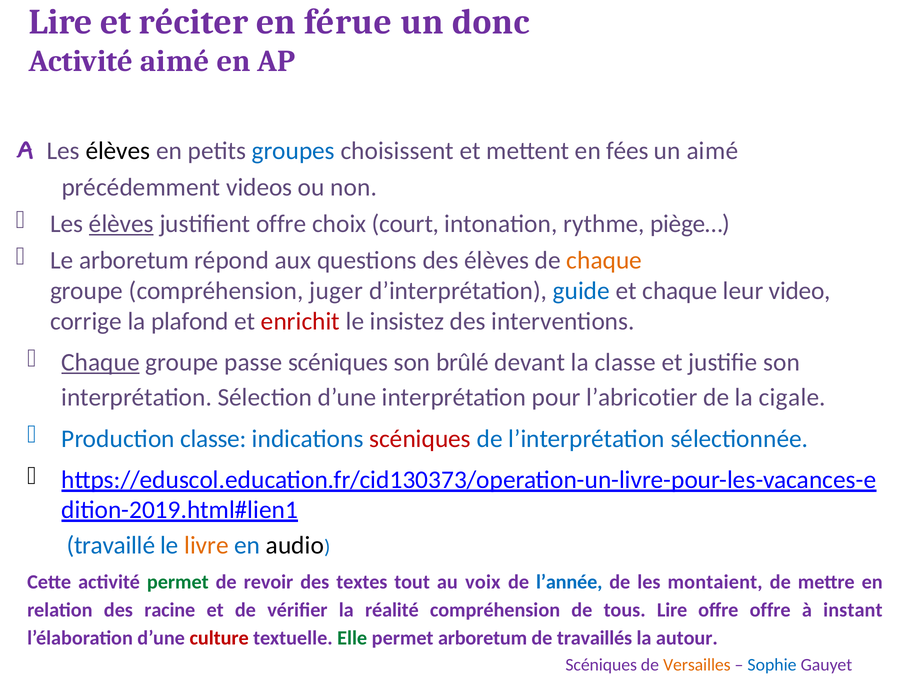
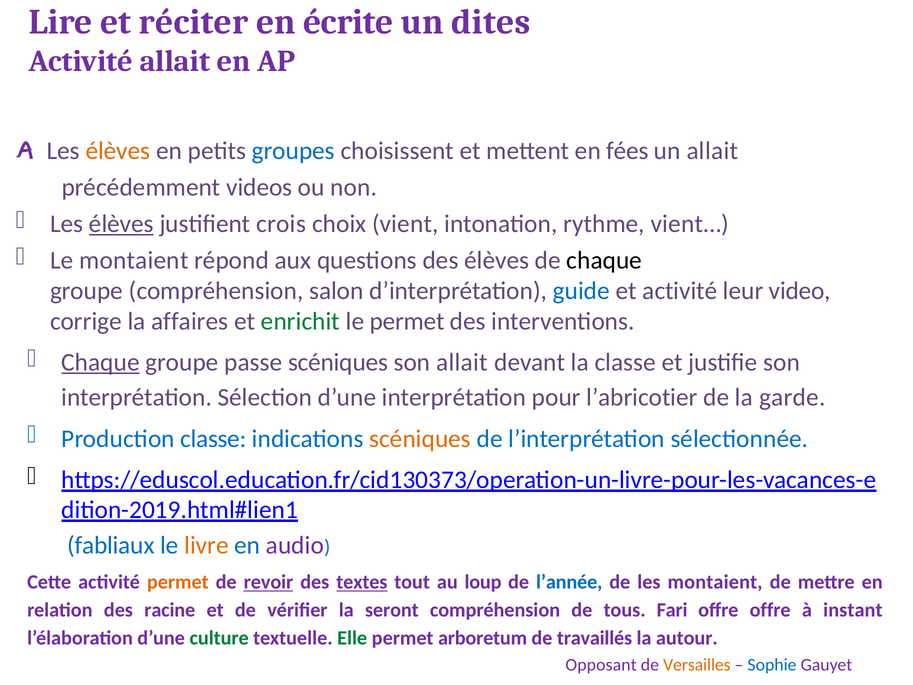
férue: férue -> écrite
donc: donc -> dites
Activité aimé: aimé -> allait
élèves at (118, 151) colour: black -> orange
un aimé: aimé -> allait
justifient offre: offre -> crois
court: court -> vient
piège…: piège… -> vient…
Le arboretum: arboretum -> montaient
chaque at (604, 260) colour: orange -> black
juger: juger -> salon
et chaque: chaque -> activité
plafond: plafond -> affaires
enrichit colour: red -> green
le insistez: insistez -> permet
son brûlé: brûlé -> allait
cigale: cigale -> garde
scéniques at (420, 439) colour: red -> orange
travaillé: travaillé -> fabliaux
audio colour: black -> purple
permet at (178, 582) colour: green -> orange
revoir underline: none -> present
textes underline: none -> present
voix: voix -> loup
réalité: réalité -> seront
tous Lire: Lire -> Fari
culture colour: red -> green
Scéniques at (601, 665): Scéniques -> Opposant
